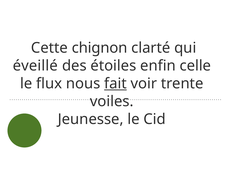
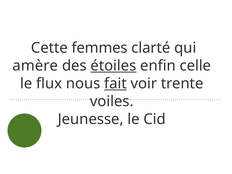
chignon: chignon -> femmes
éveillé: éveillé -> amère
étoiles underline: none -> present
